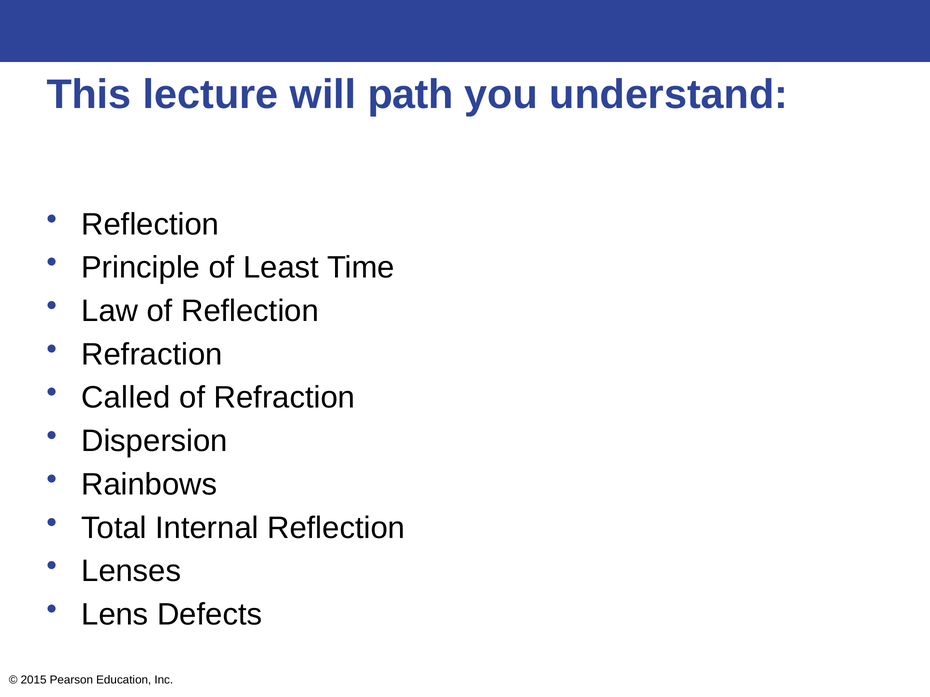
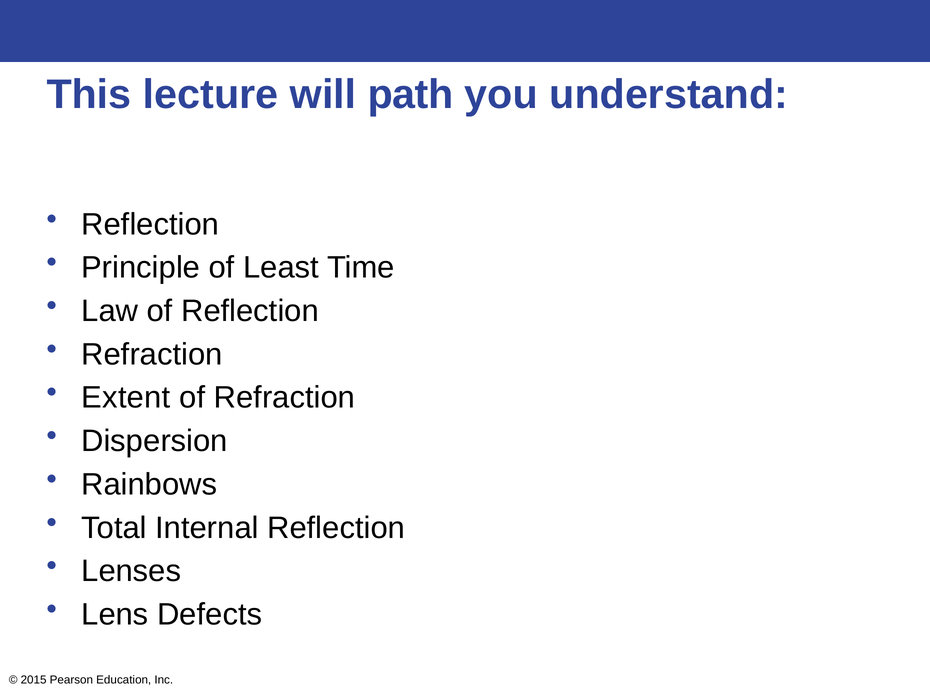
Called: Called -> Extent
